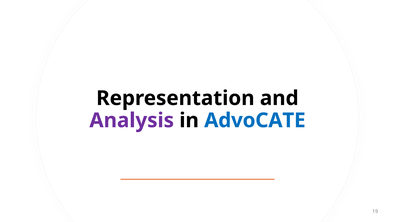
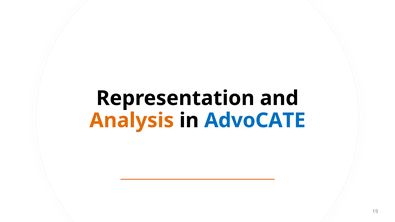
Analysis colour: purple -> orange
